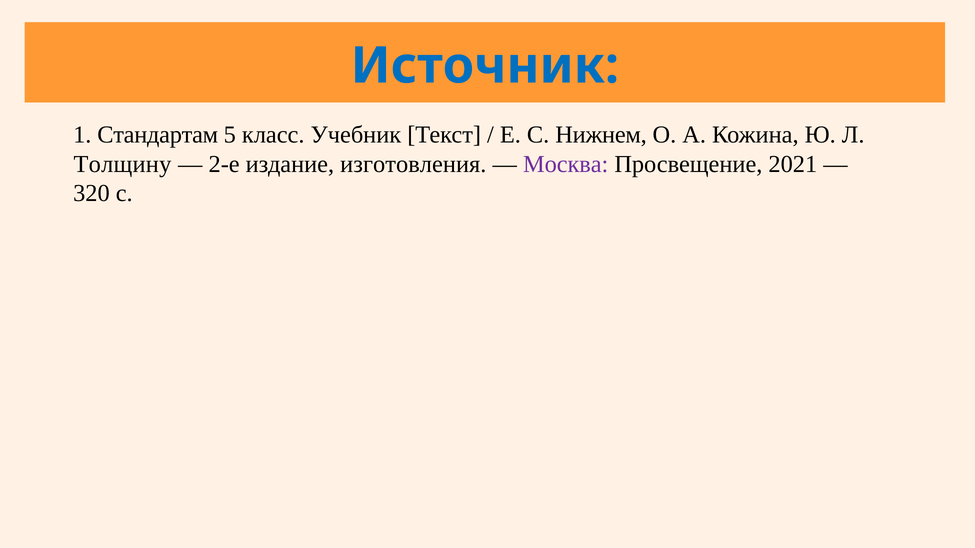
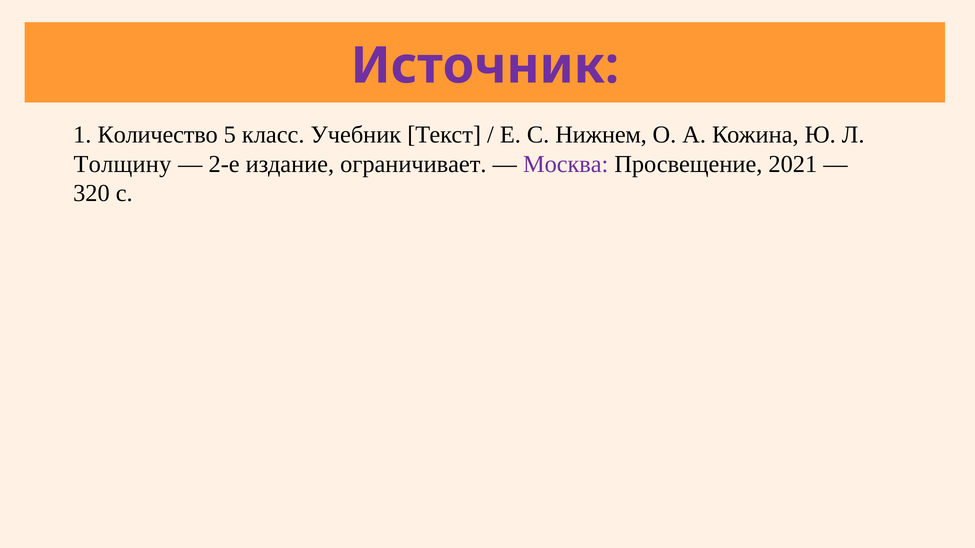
Источник colour: blue -> purple
Стандартам: Стандартам -> Количество
изготовления: изготовления -> ограничивает
